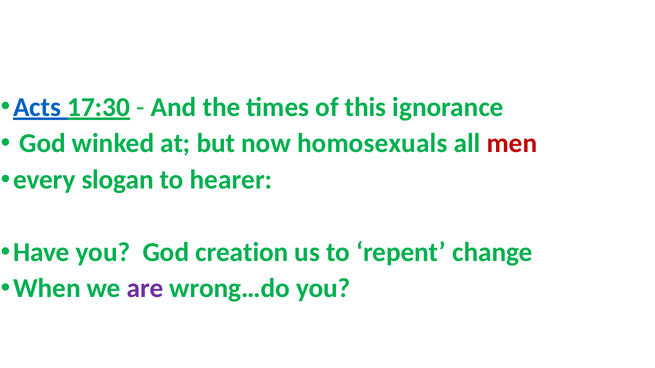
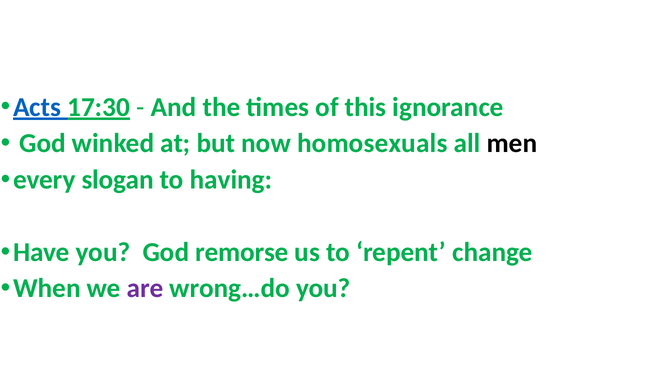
men colour: red -> black
hearer: hearer -> having
creation: creation -> remorse
